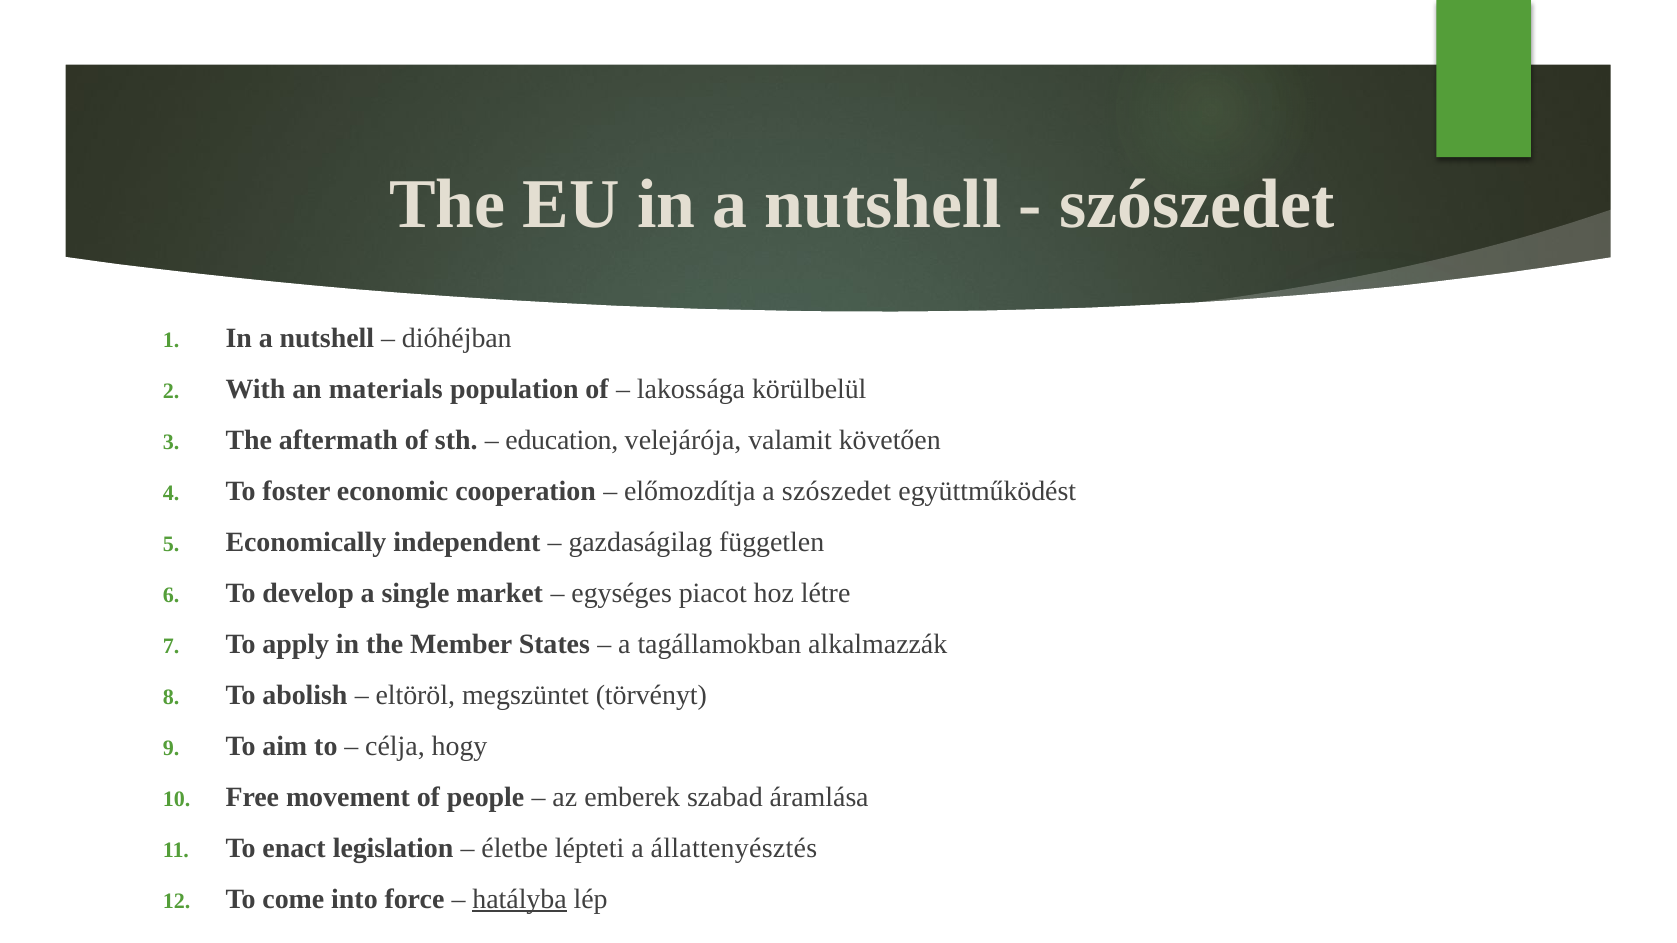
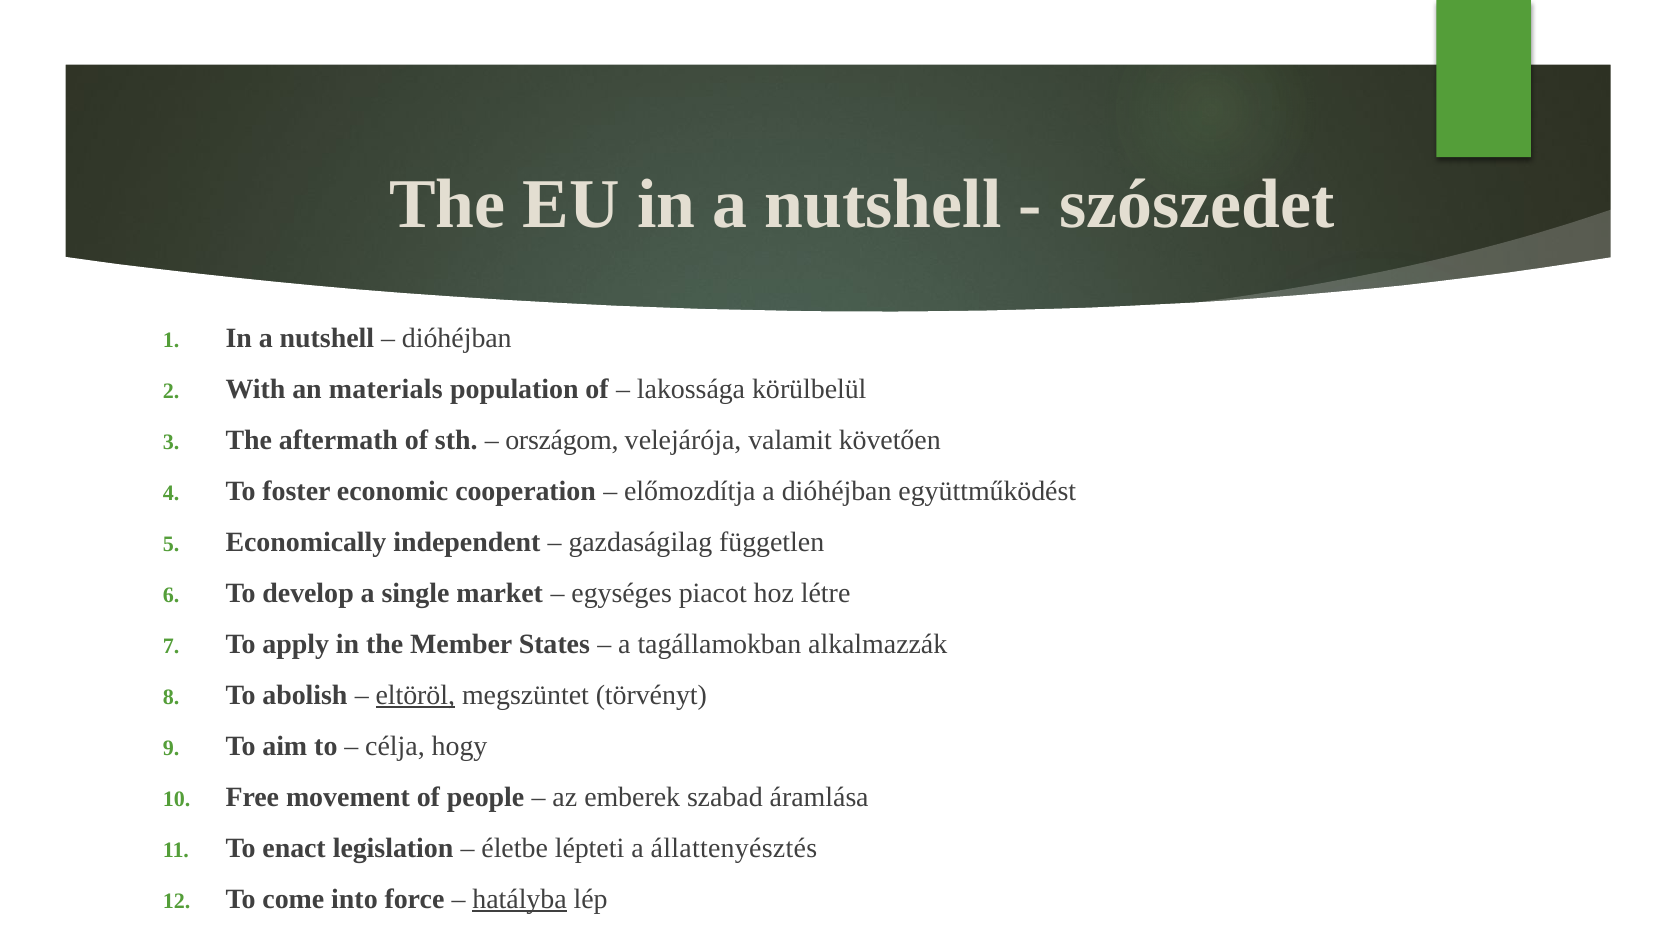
education: education -> országom
a szószedet: szószedet -> dióhéjban
eltöröl underline: none -> present
